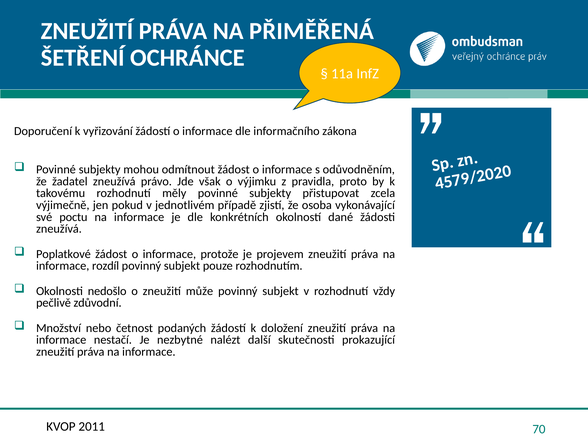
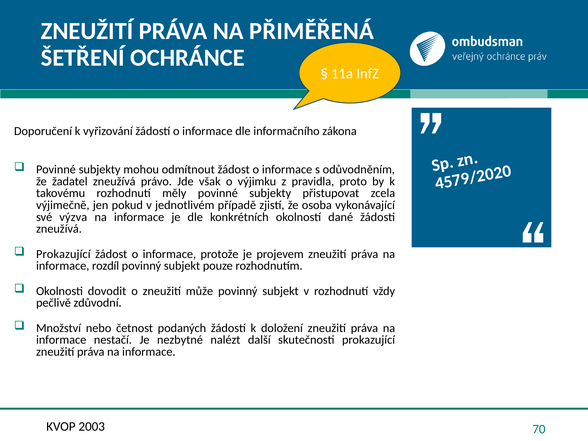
poctu: poctu -> výzva
Poplatkové at (63, 254): Poplatkové -> Prokazující
nedošlo: nedošlo -> dovodit
2011: 2011 -> 2003
